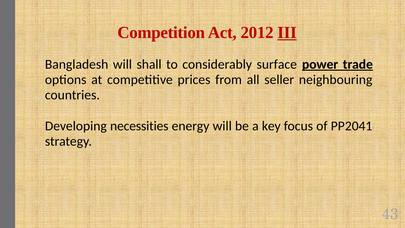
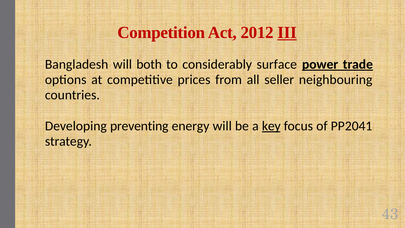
shall: shall -> both
necessities: necessities -> preventing
key underline: none -> present
